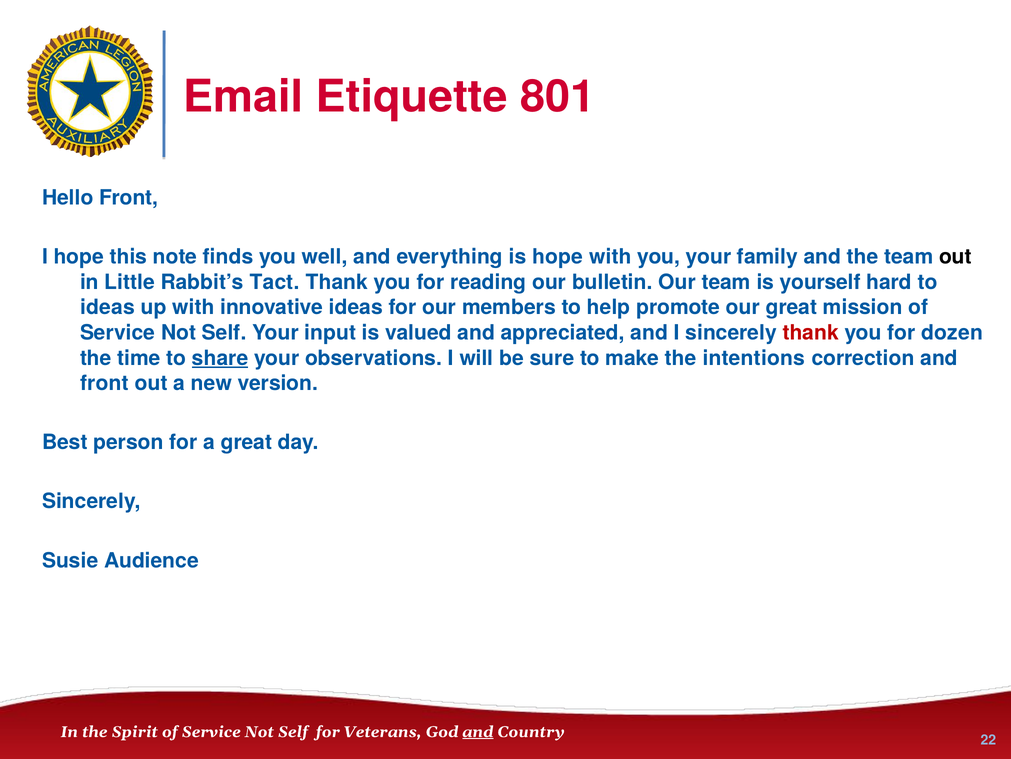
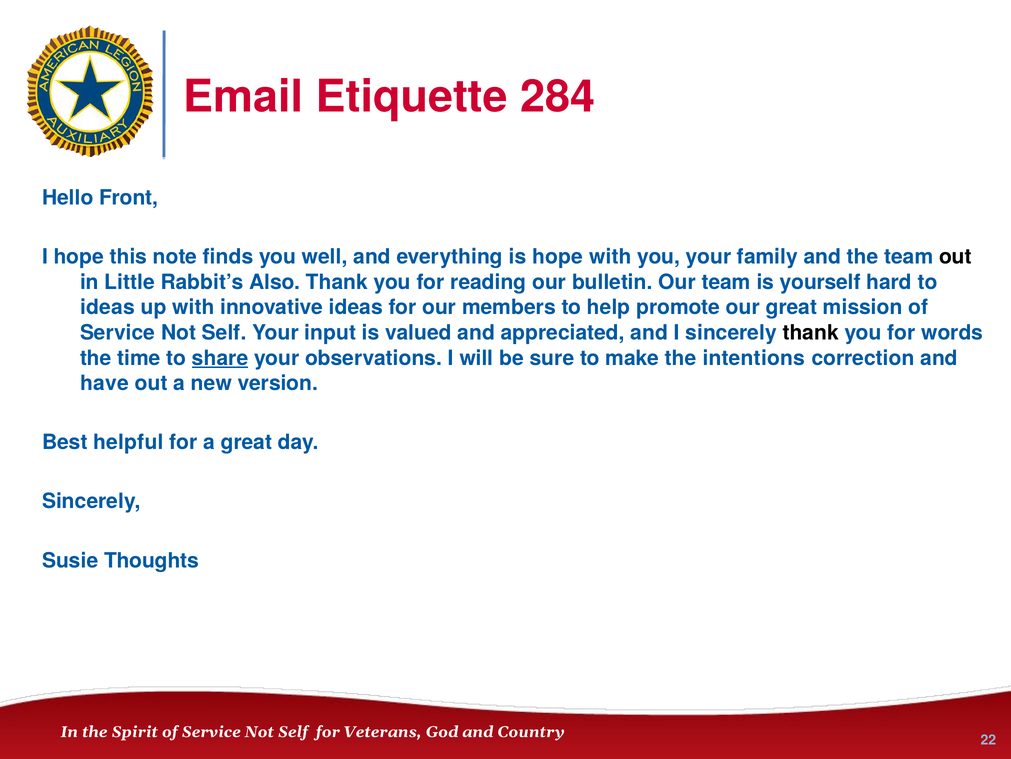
801: 801 -> 284
Tact: Tact -> Also
thank at (811, 332) colour: red -> black
dozen: dozen -> words
front at (104, 383): front -> have
person: person -> helpful
Audience: Audience -> Thoughts
and at (478, 731) underline: present -> none
